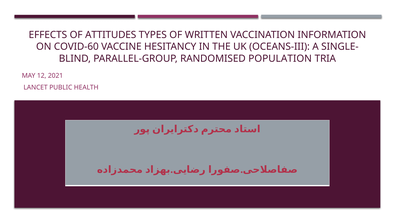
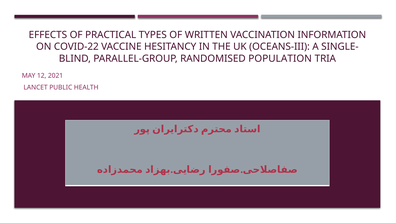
ATTITUDES: ATTITUDES -> PRACTICAL
COVID-60: COVID-60 -> COVID-22
